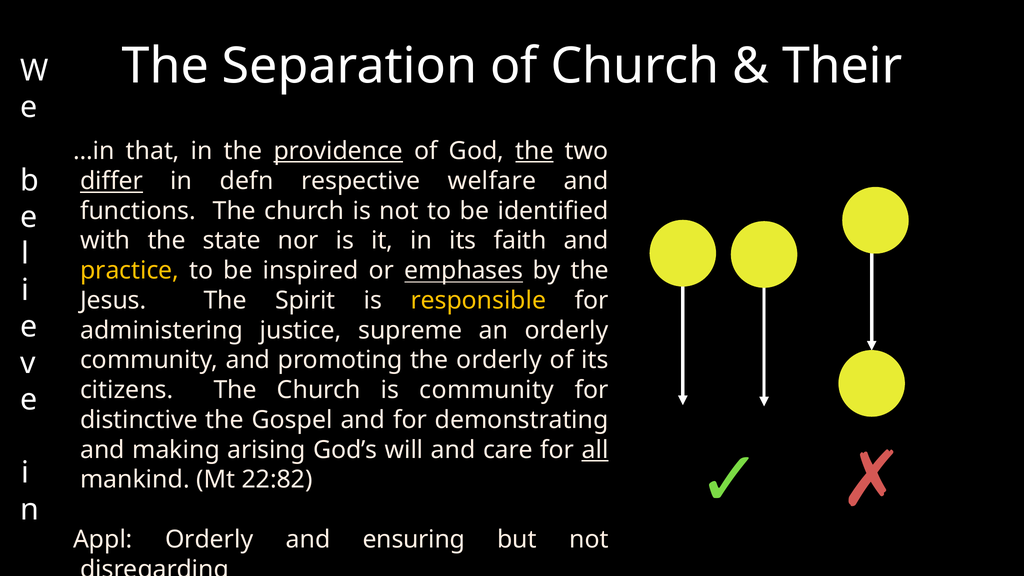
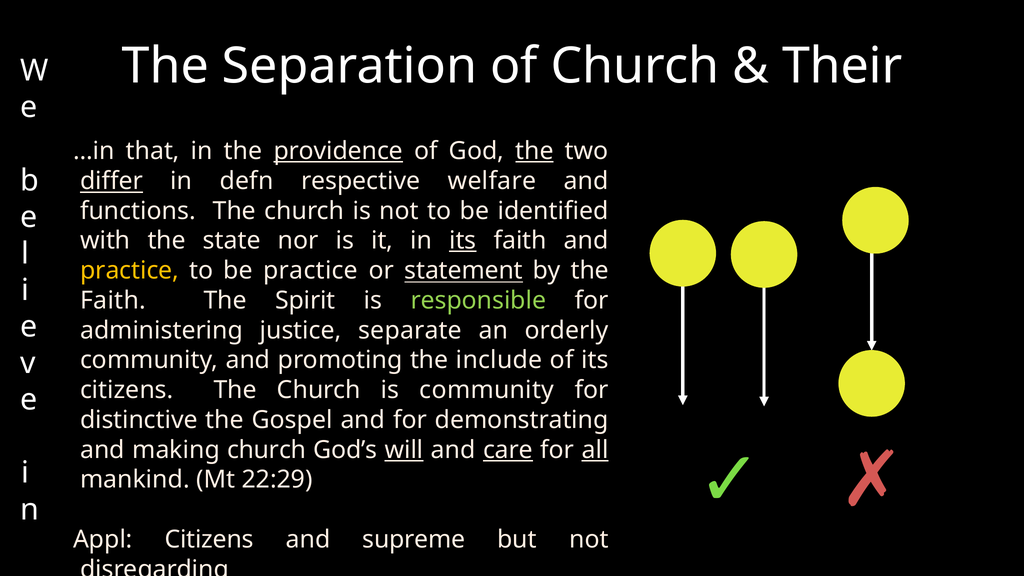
its at (463, 241) underline: none -> present
be inspired: inspired -> practice
emphases: emphases -> statement
Jesus at (113, 300): Jesus -> Faith
responsible colour: yellow -> light green
supreme: supreme -> separate
the orderly: orderly -> include
making arising: arising -> church
will underline: none -> present
care underline: none -> present
22:82: 22:82 -> 22:29
Appl Orderly: Orderly -> Citizens
ensuring: ensuring -> supreme
